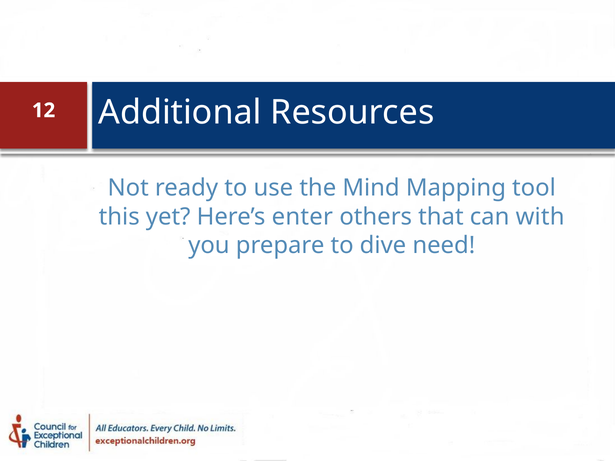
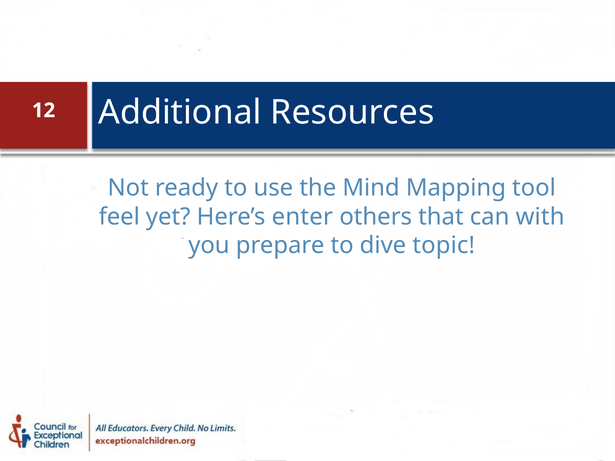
this: this -> feel
need: need -> topic
